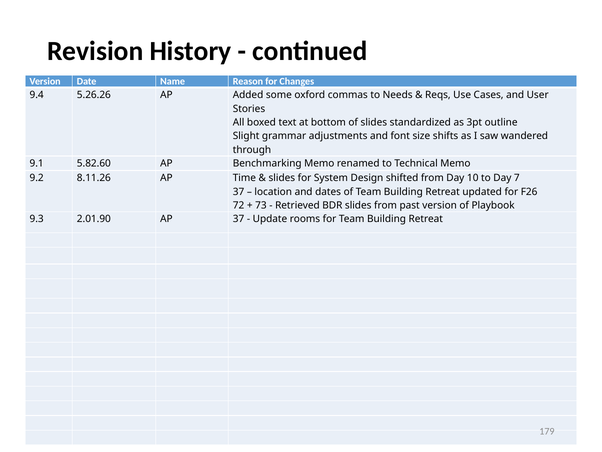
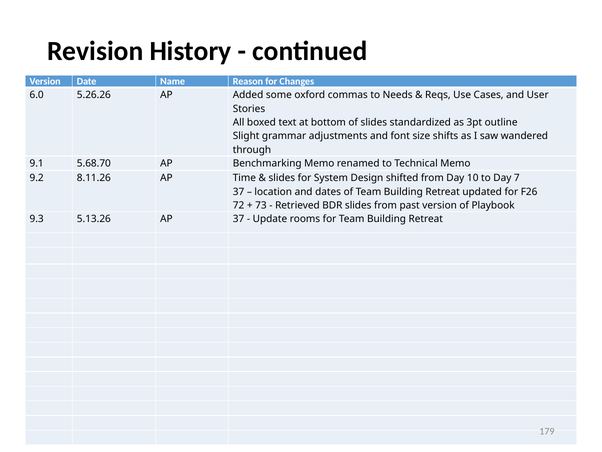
9.4: 9.4 -> 6.0
5.82.60: 5.82.60 -> 5.68.70
2.01.90: 2.01.90 -> 5.13.26
